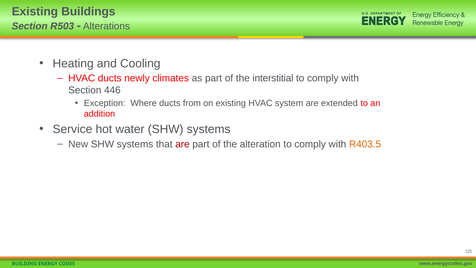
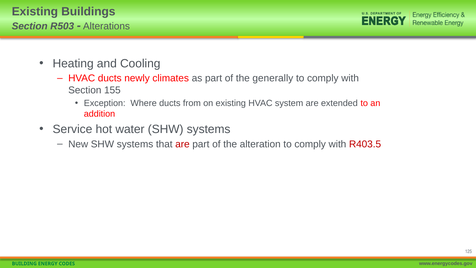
interstitial: interstitial -> generally
446: 446 -> 155
R403.5 colour: orange -> red
